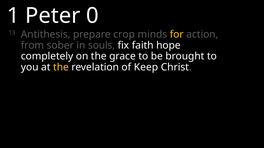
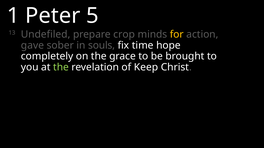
0: 0 -> 5
Antithesis: Antithesis -> Undefiled
from: from -> gave
faith: faith -> time
the at (61, 67) colour: yellow -> light green
